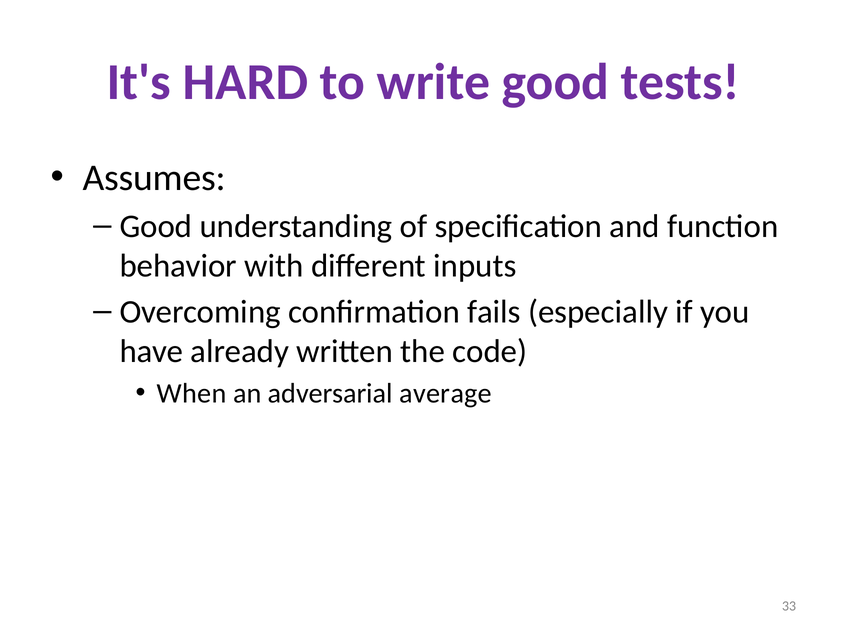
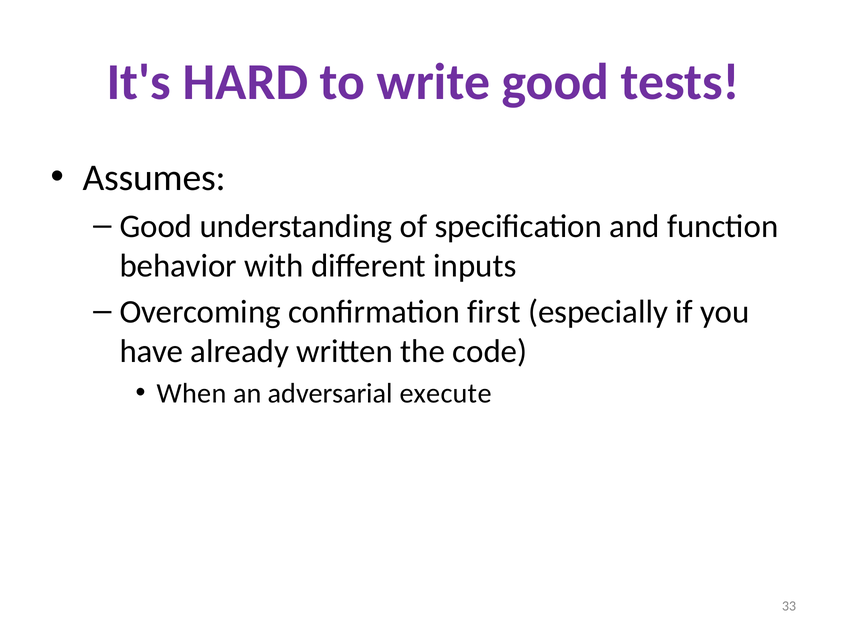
fails: fails -> first
average: average -> execute
